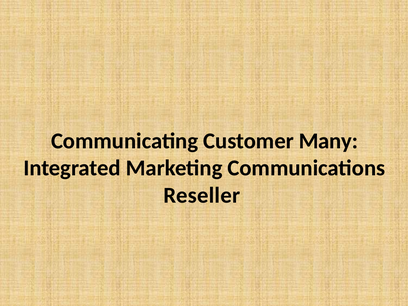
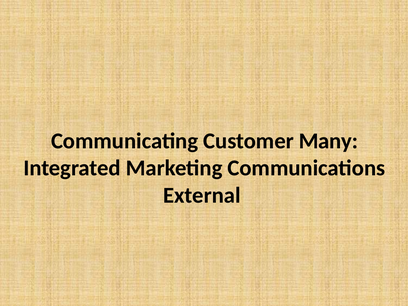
Reseller: Reseller -> External
